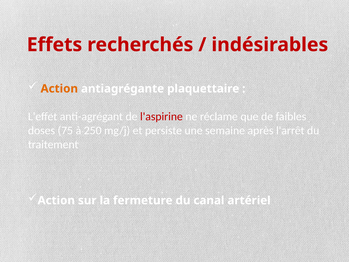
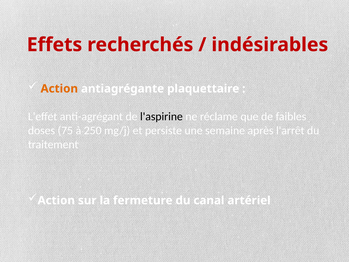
l'aspirine colour: red -> black
